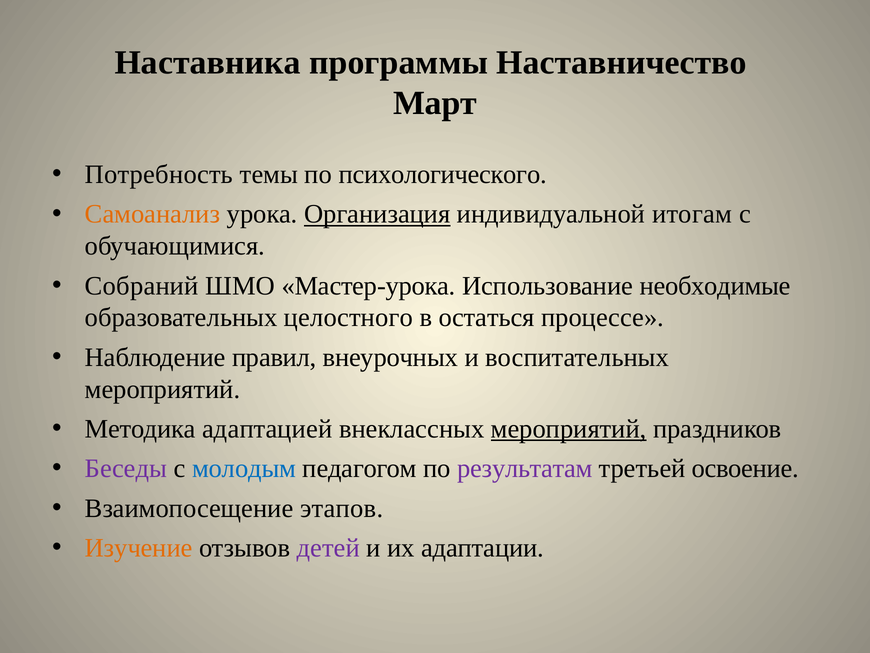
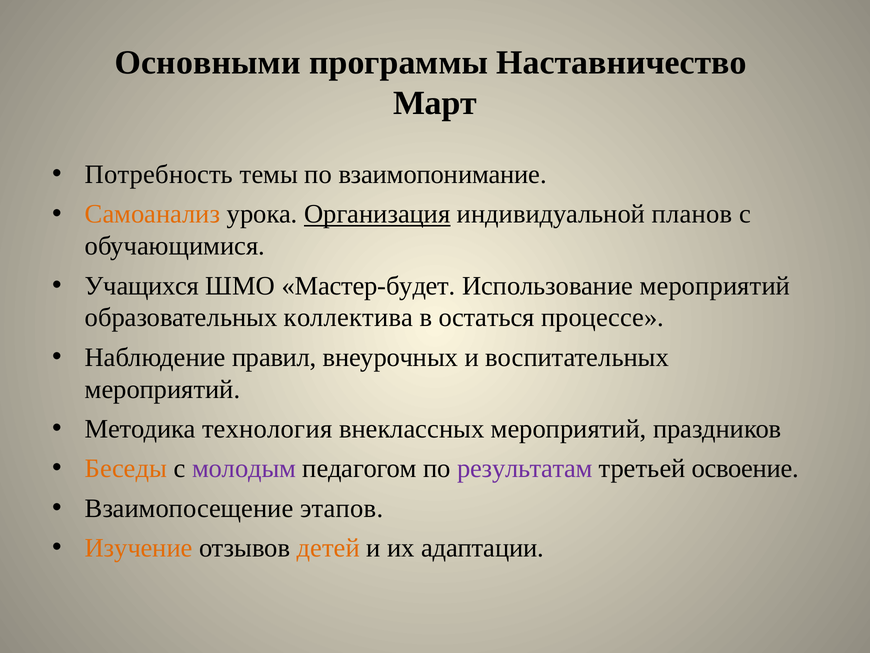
Наставника: Наставника -> Основными
психологического: психологического -> взаимопонимание
итогам: итогам -> планов
Собраний: Собраний -> Учащихся
Мастер-урока: Мастер-урока -> Мастер-будет
Использование необходимые: необходимые -> мероприятий
целостного: целостного -> коллектива
адаптацией: адаптацией -> технология
мероприятий at (569, 429) underline: present -> none
Беседы colour: purple -> orange
молодым colour: blue -> purple
детей colour: purple -> orange
